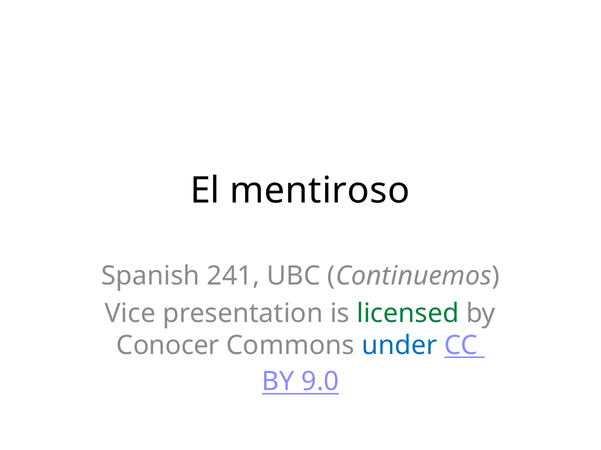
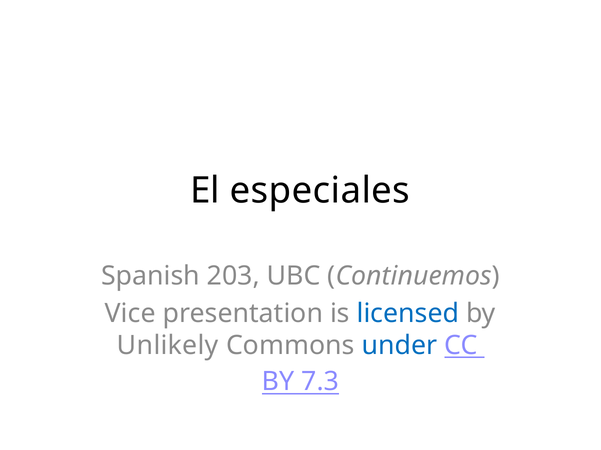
mentiroso: mentiroso -> especiales
241: 241 -> 203
licensed colour: green -> blue
Conocer: Conocer -> Unlikely
9.0: 9.0 -> 7.3
